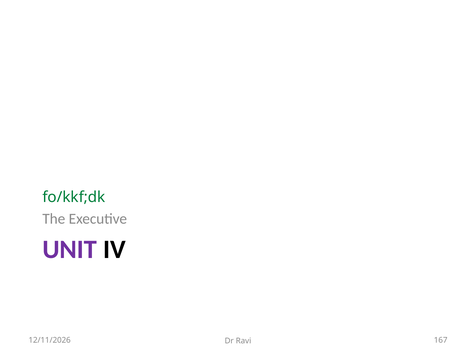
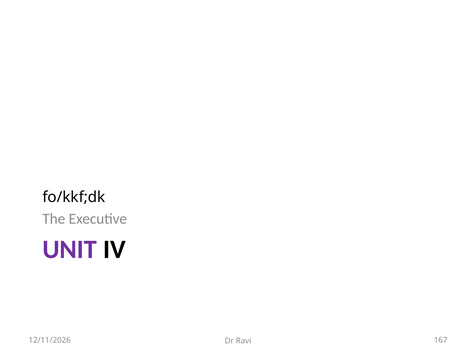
fo/kkf;dk colour: green -> black
